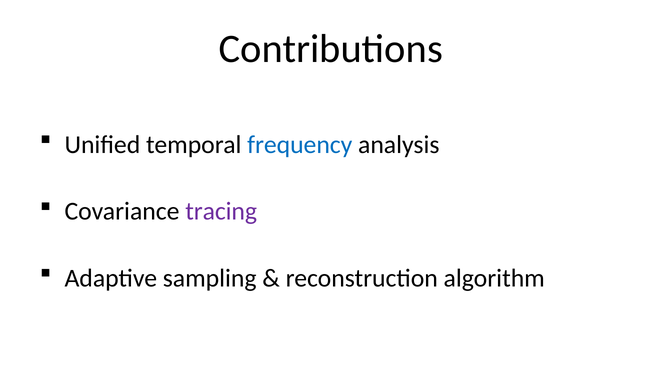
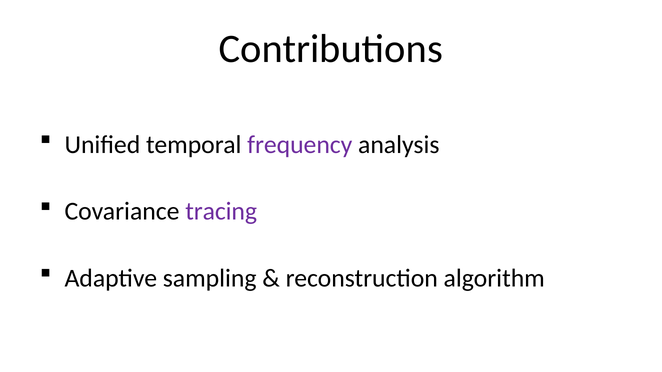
frequency colour: blue -> purple
